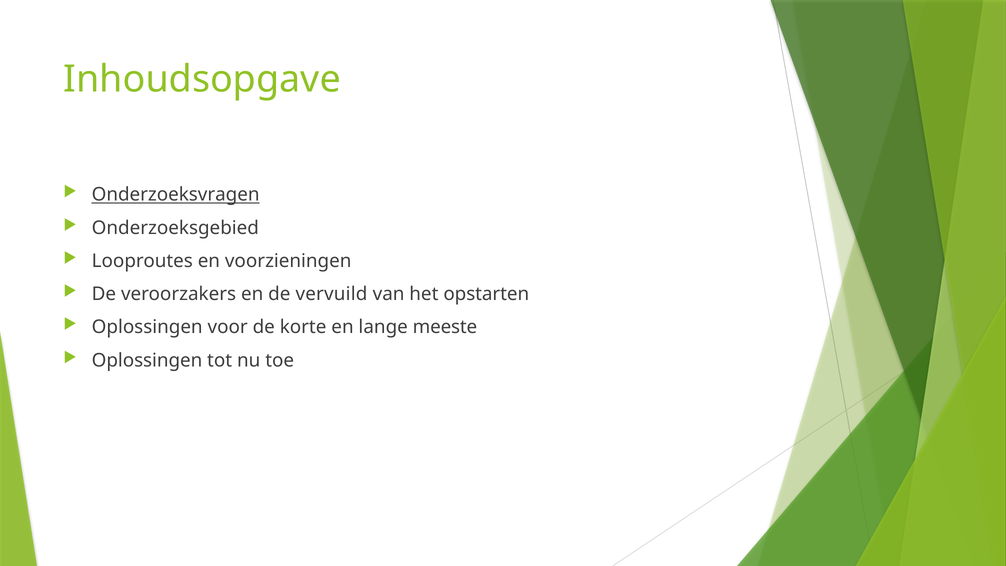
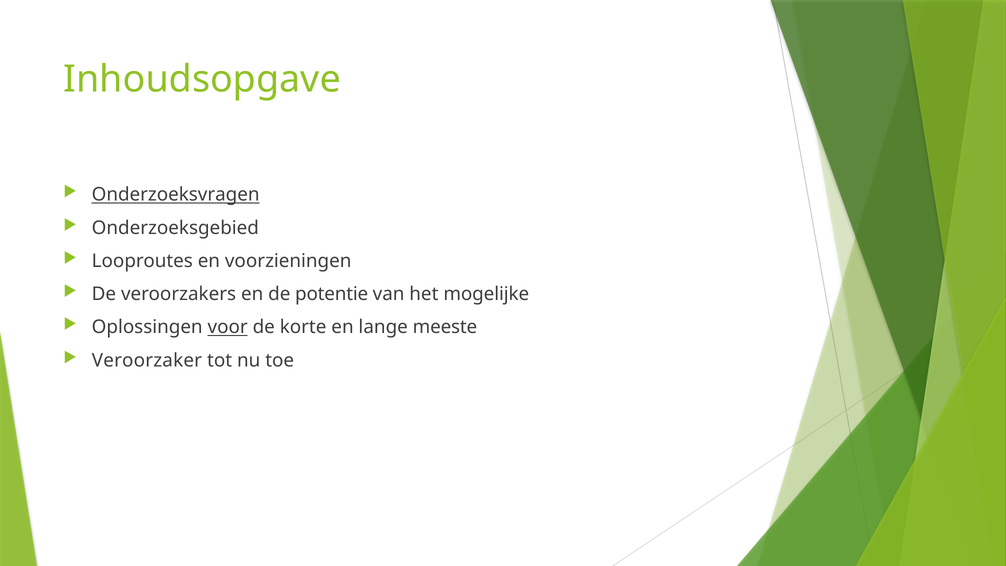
vervuild: vervuild -> potentie
opstarten: opstarten -> mogelijke
voor underline: none -> present
Oplossingen at (147, 360): Oplossingen -> Veroorzaker
